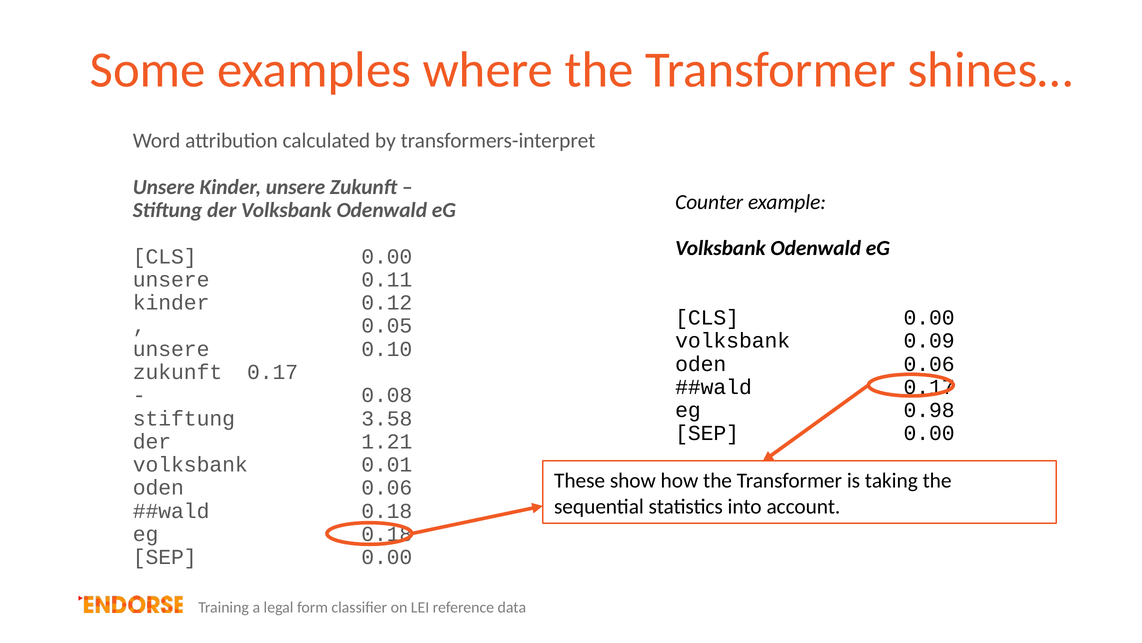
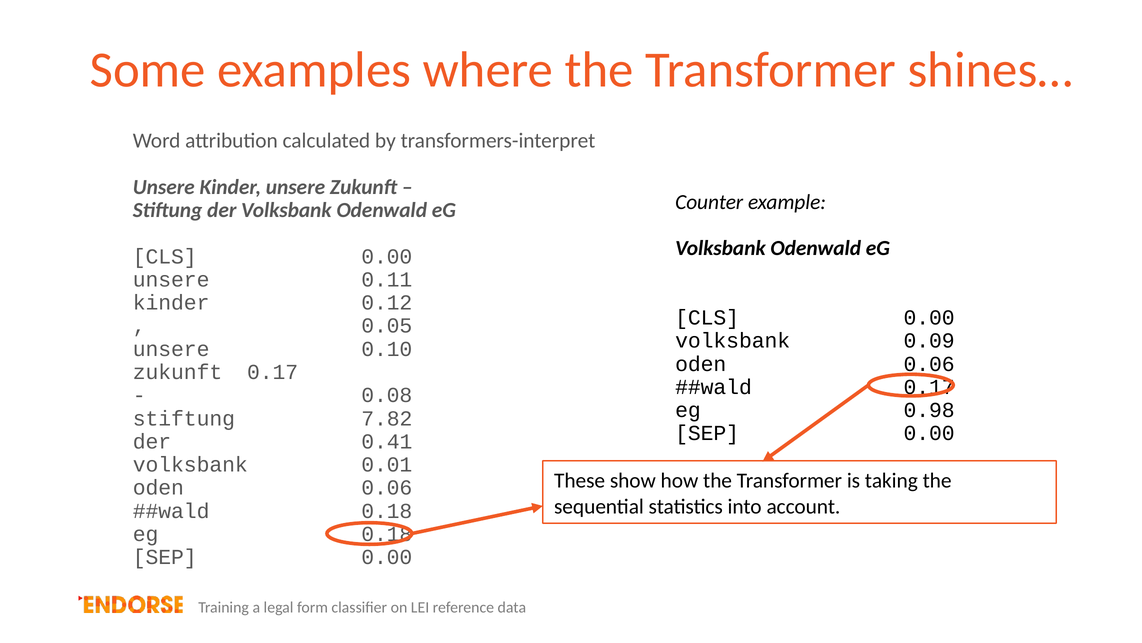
3.58: 3.58 -> 7.82
1.21: 1.21 -> 0.41
